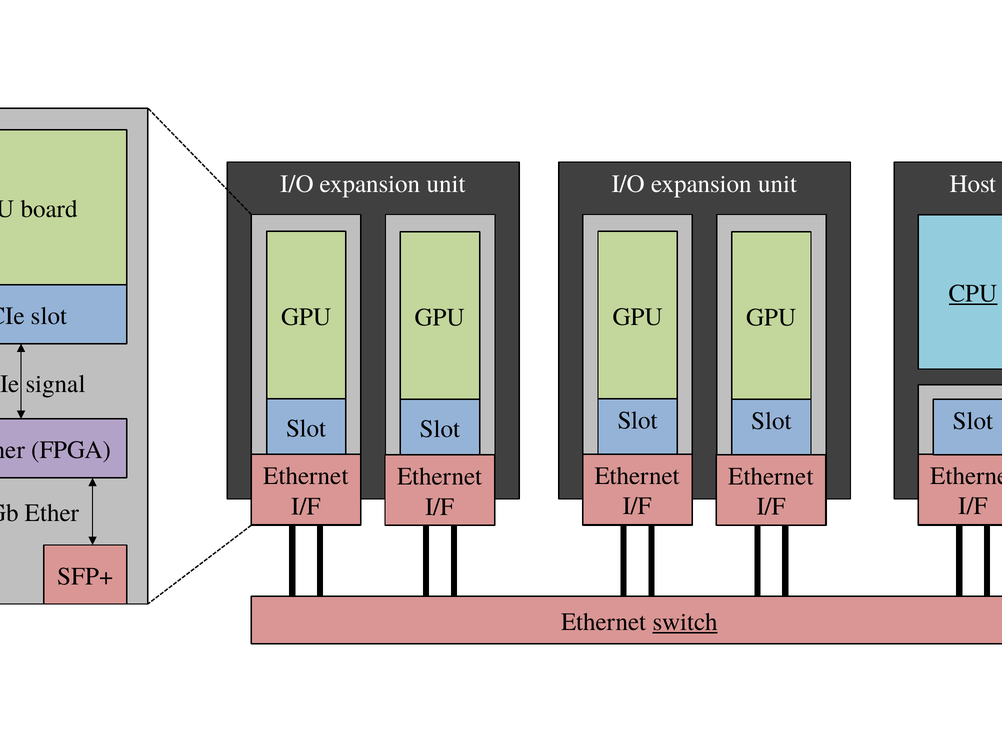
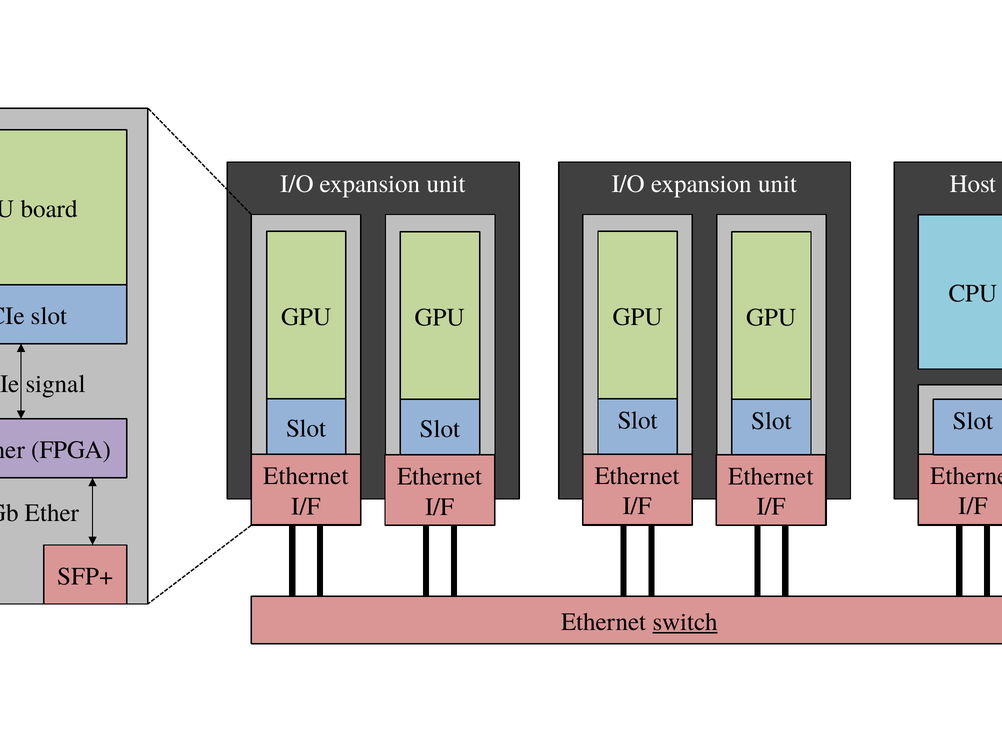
CPU underline: present -> none
